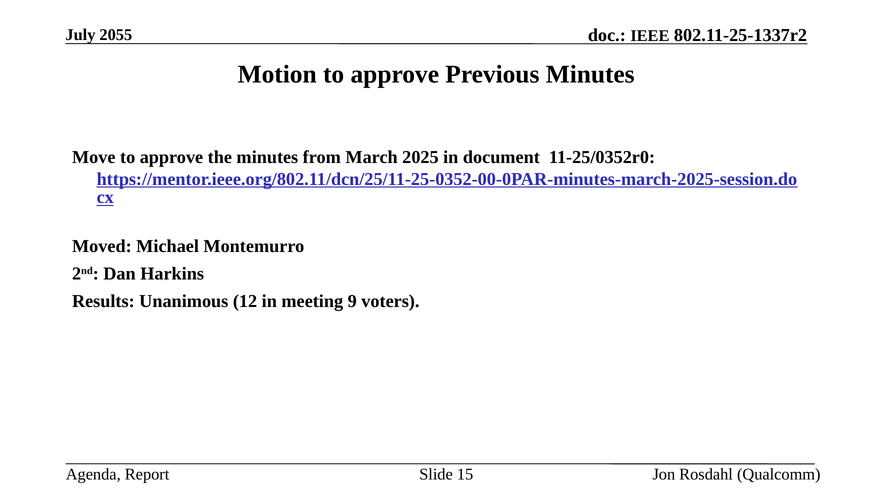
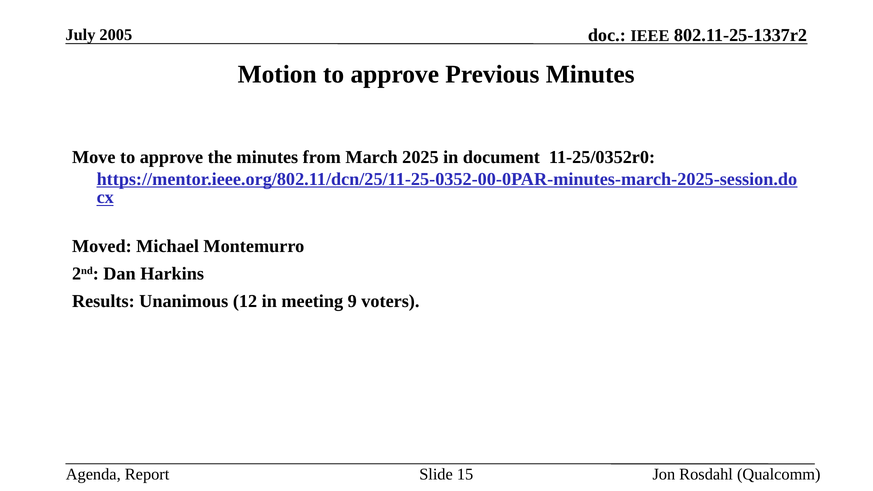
2055: 2055 -> 2005
